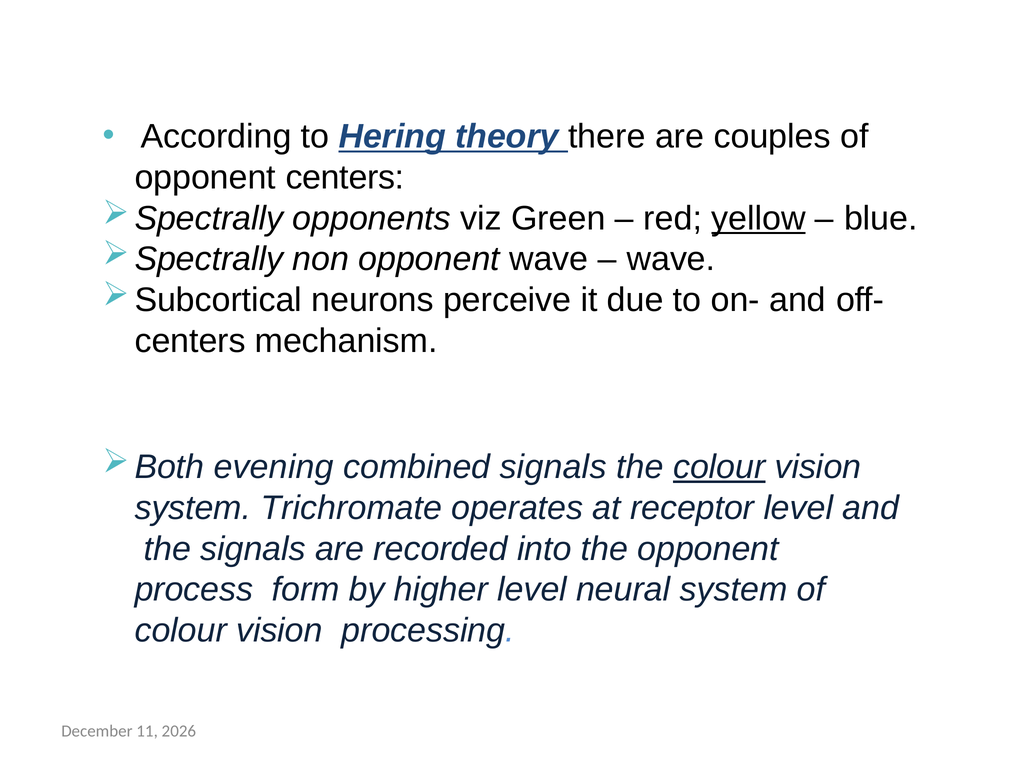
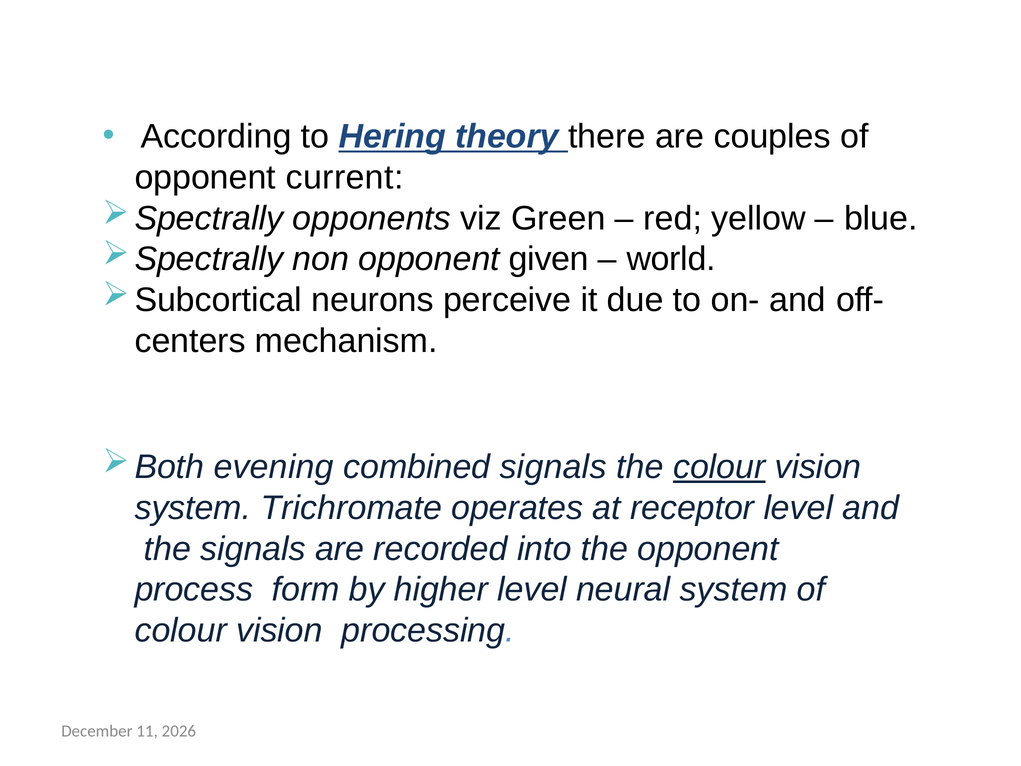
opponent centers: centers -> current
yellow underline: present -> none
opponent wave: wave -> given
wave at (671, 259): wave -> world
